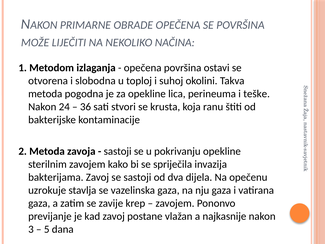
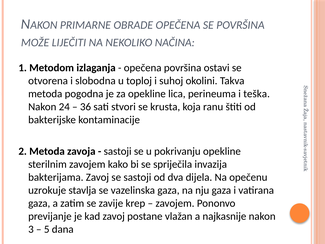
teške: teške -> teška
